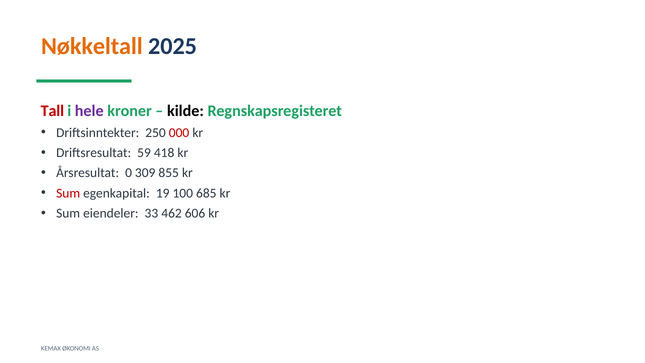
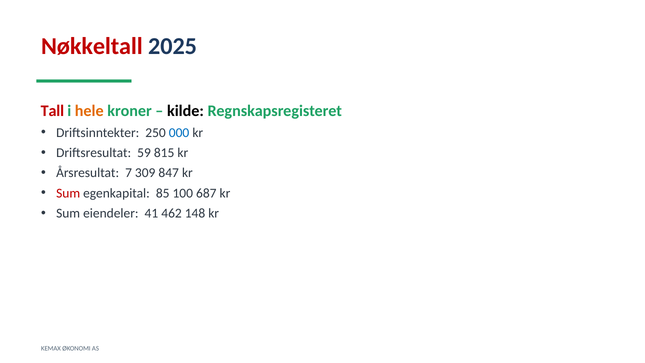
Nøkkeltall colour: orange -> red
hele colour: purple -> orange
000 colour: red -> blue
418: 418 -> 815
0: 0 -> 7
855: 855 -> 847
19: 19 -> 85
685: 685 -> 687
33: 33 -> 41
606: 606 -> 148
